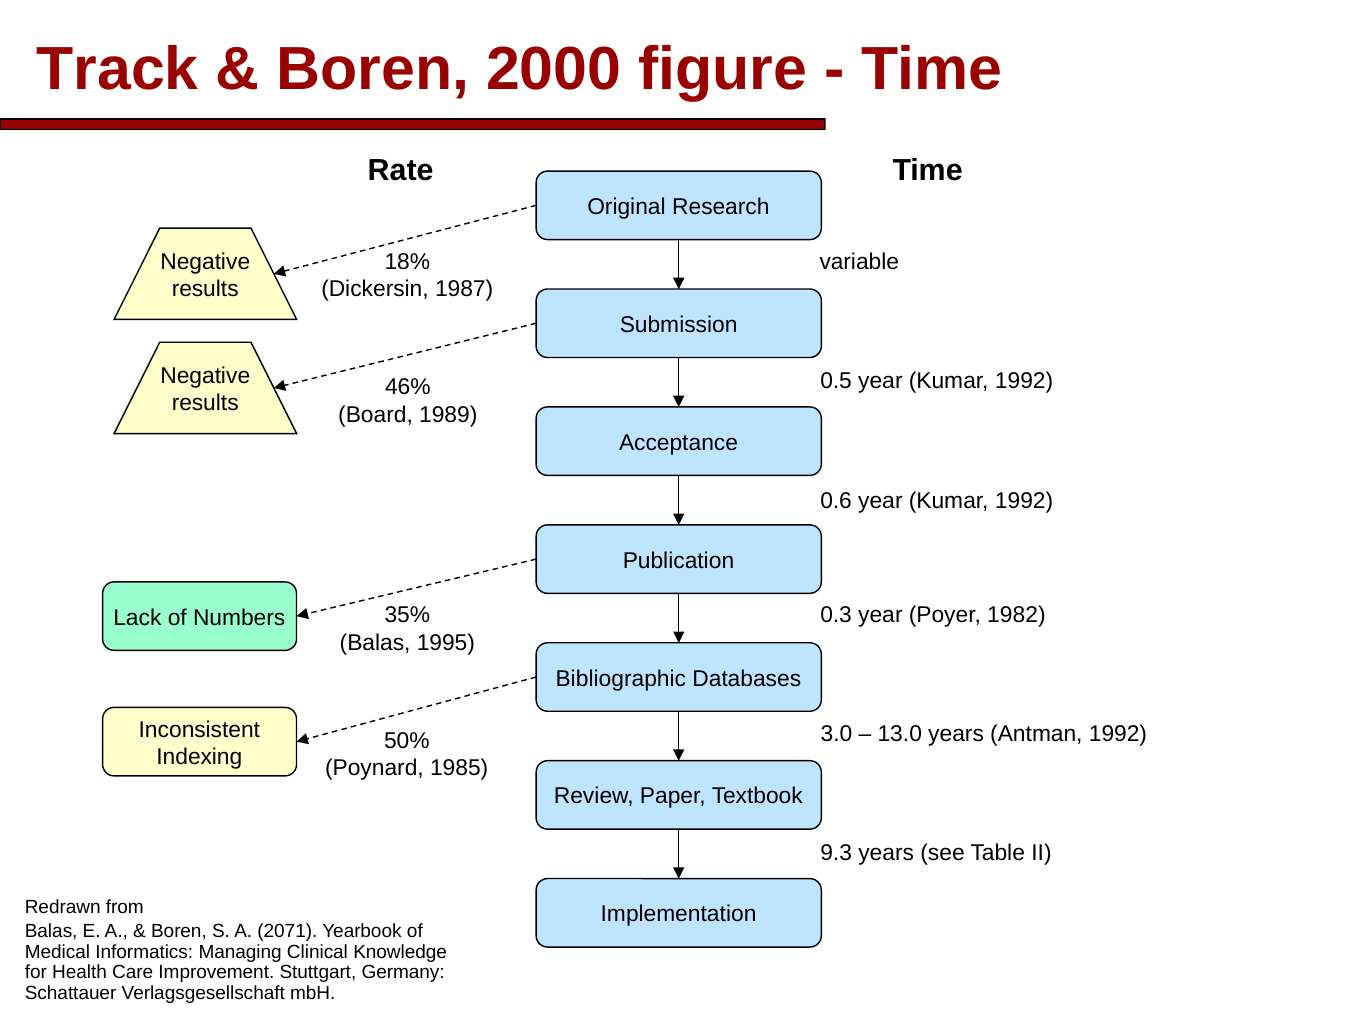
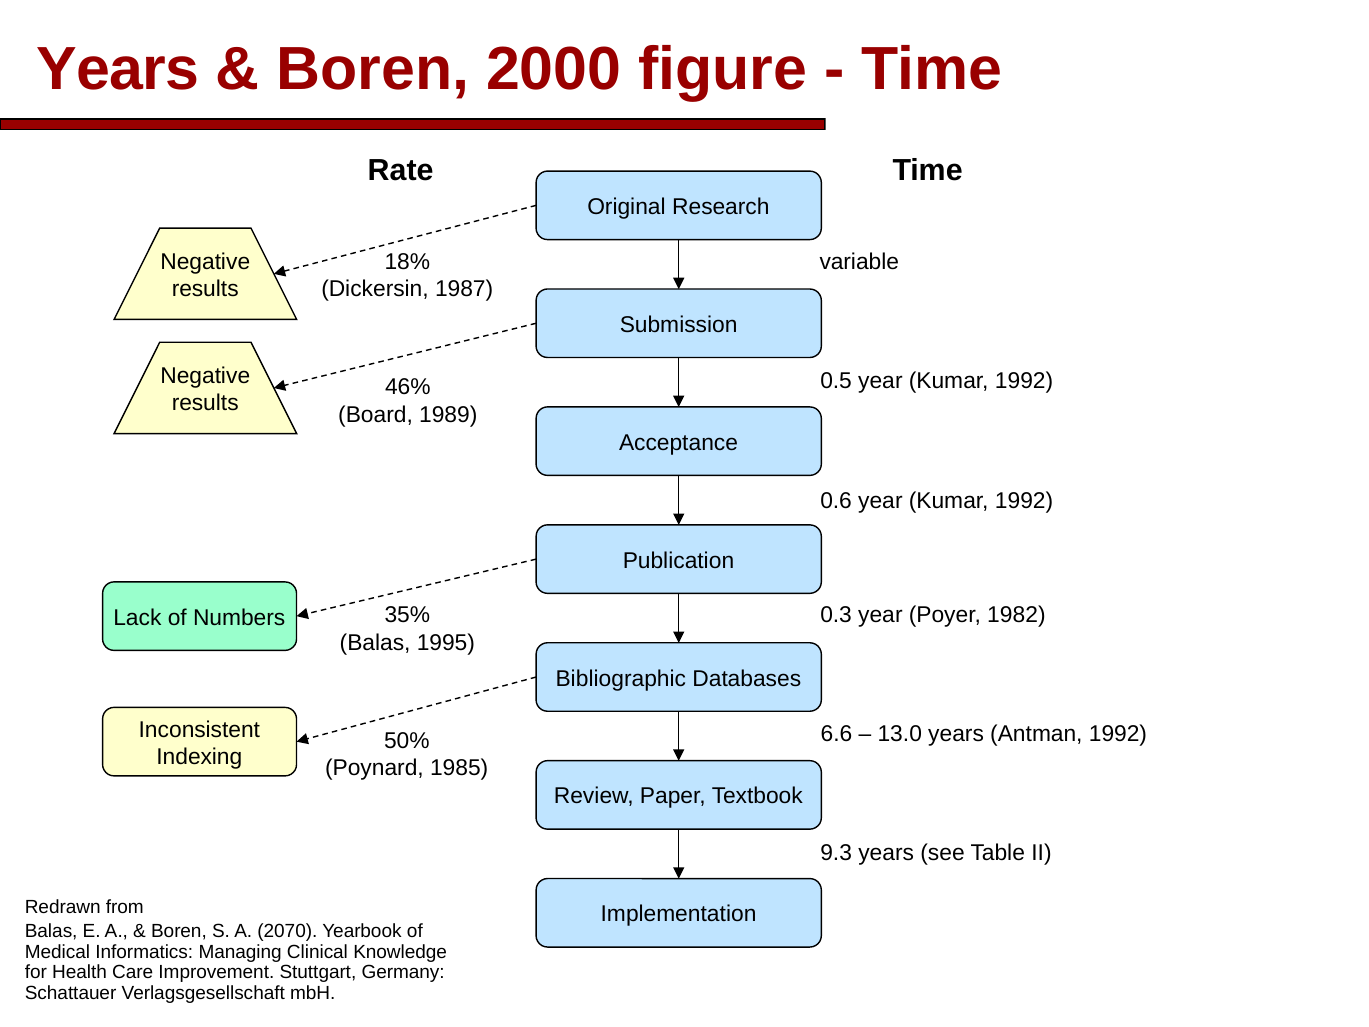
Track at (118, 69): Track -> Years
3.0: 3.0 -> 6.6
2071: 2071 -> 2070
